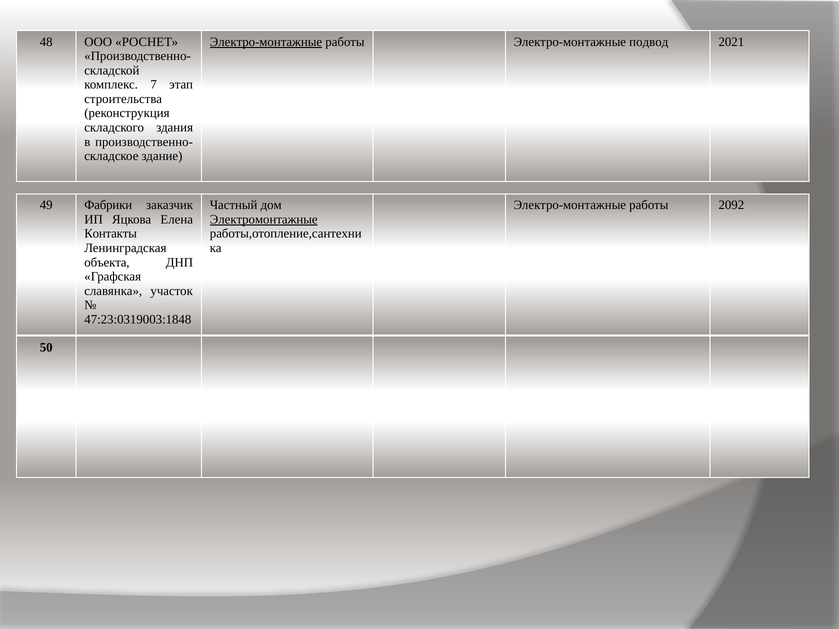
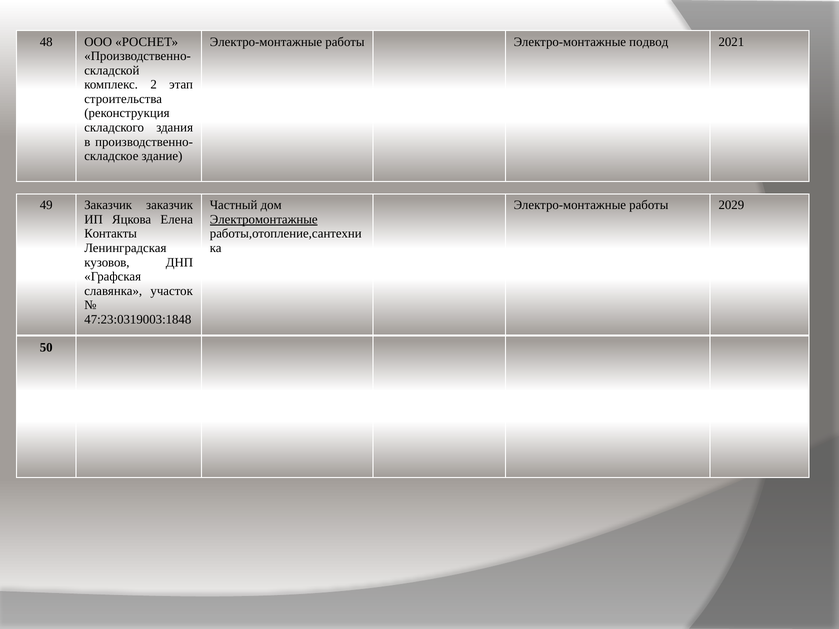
Электро-монтажные at (266, 42) underline: present -> none
7: 7 -> 2
49 Фабрики: Фабрики -> Заказчик
2092: 2092 -> 2029
объекта: объекта -> кузовов
